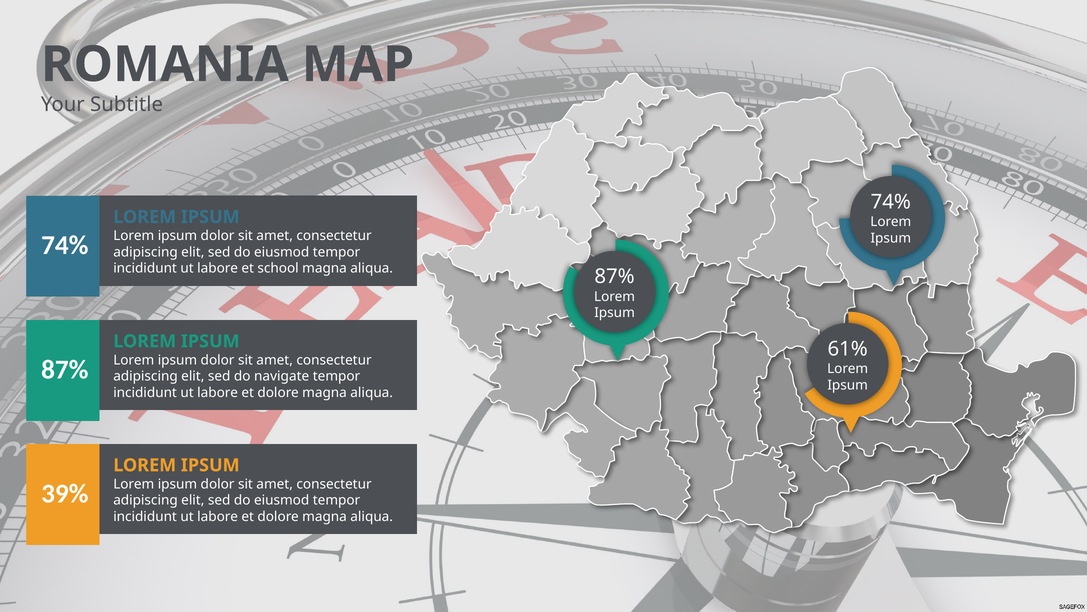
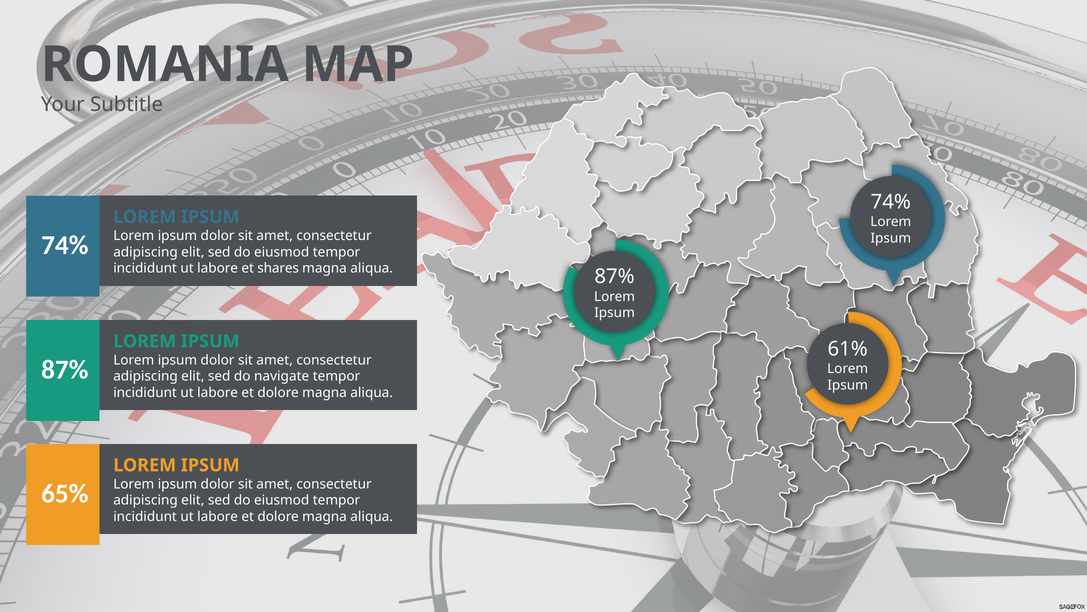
school: school -> shares
39%: 39% -> 65%
